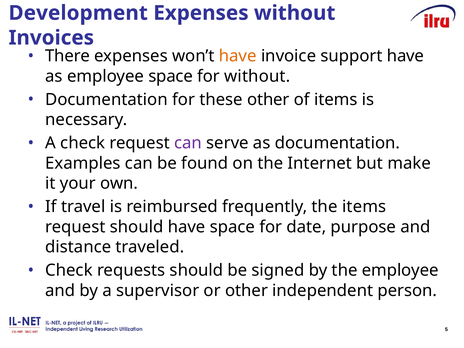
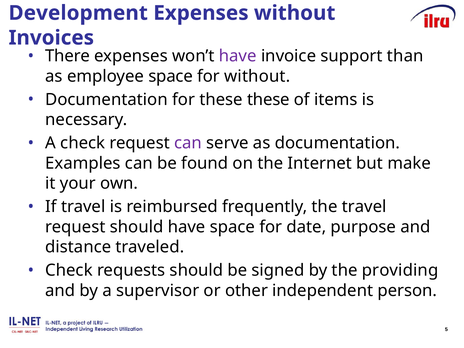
have at (238, 56) colour: orange -> purple
support have: have -> than
these other: other -> these
the items: items -> travel
the employee: employee -> providing
